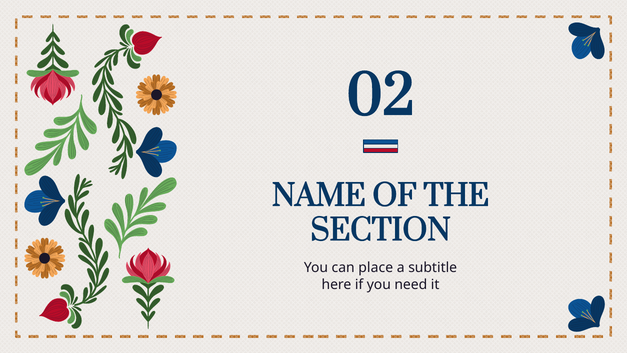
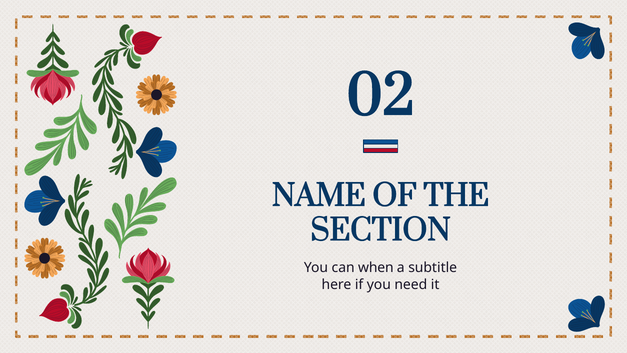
place: place -> when
